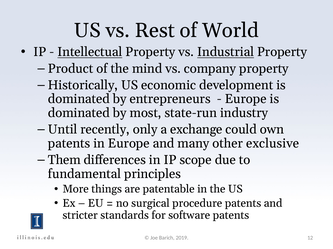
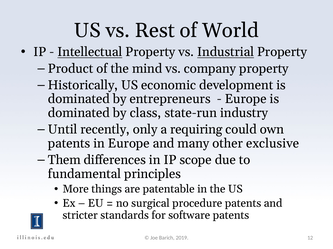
most: most -> class
exchange: exchange -> requiring
